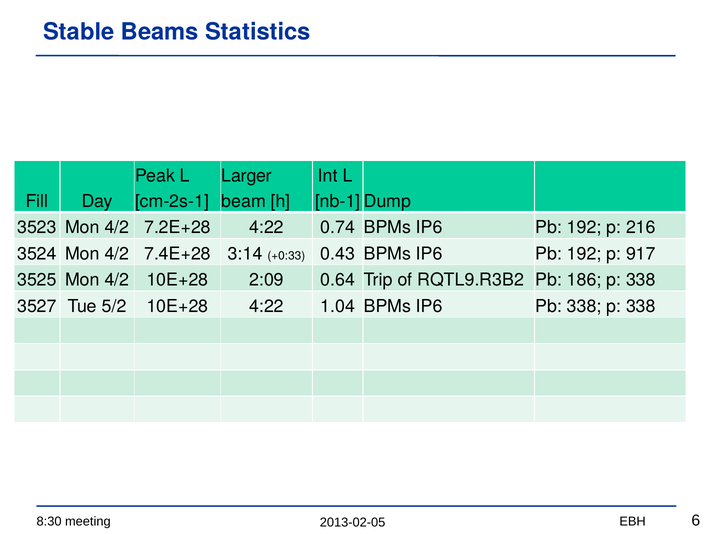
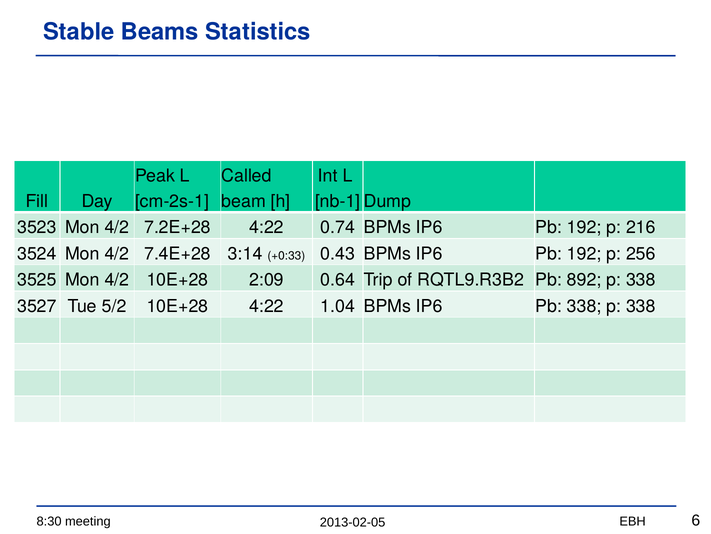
Larger: Larger -> Called
917: 917 -> 256
186: 186 -> 892
